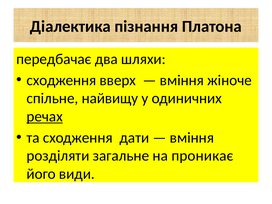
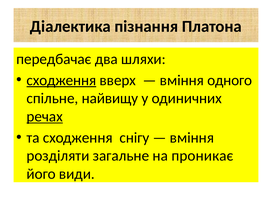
сходження at (61, 80) underline: none -> present
жіноче: жіноче -> одного
дати: дати -> снігу
